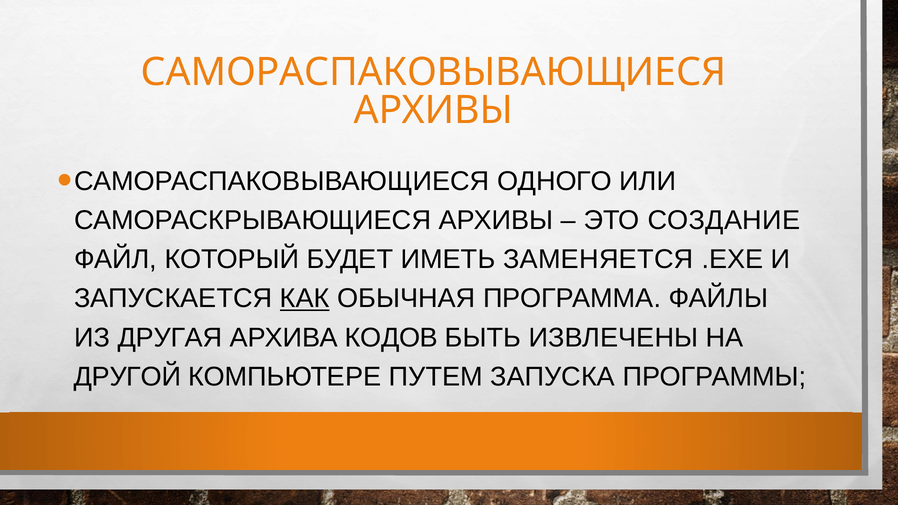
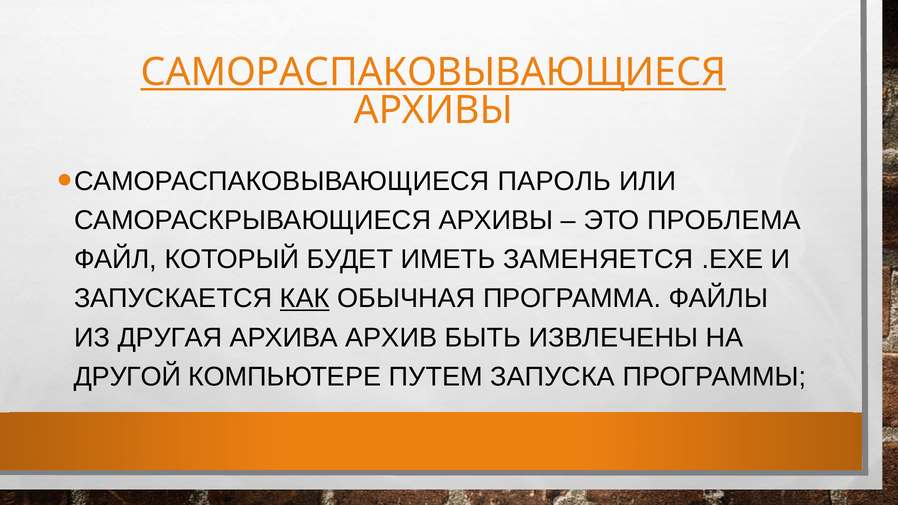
САМОРАСПАКОВЫВАЮЩИЕСЯ at (433, 72) underline: none -> present
ОДНОГО: ОДНОГО -> ПАРОЛЬ
СОЗДАНИЕ: СОЗДАНИЕ -> ПРОБЛЕМА
КОДОВ: КОДОВ -> АРХИВ
